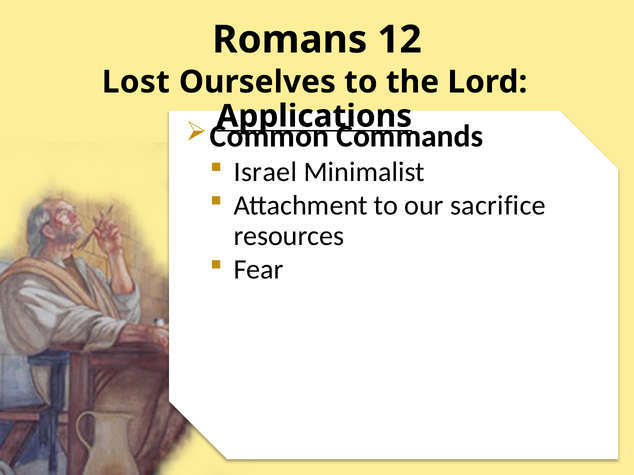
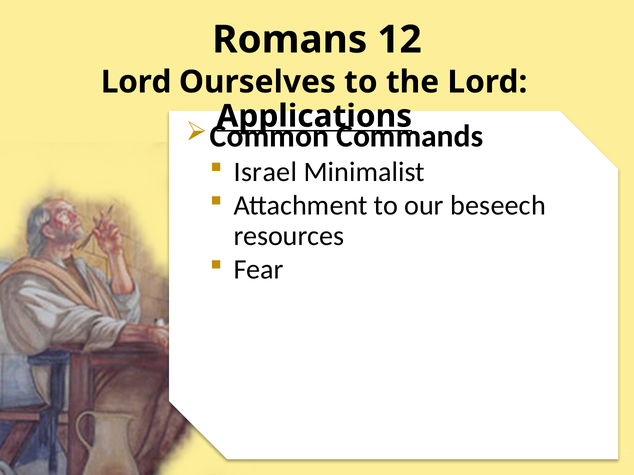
Lost at (136, 82): Lost -> Lord
sacrifice: sacrifice -> beseech
